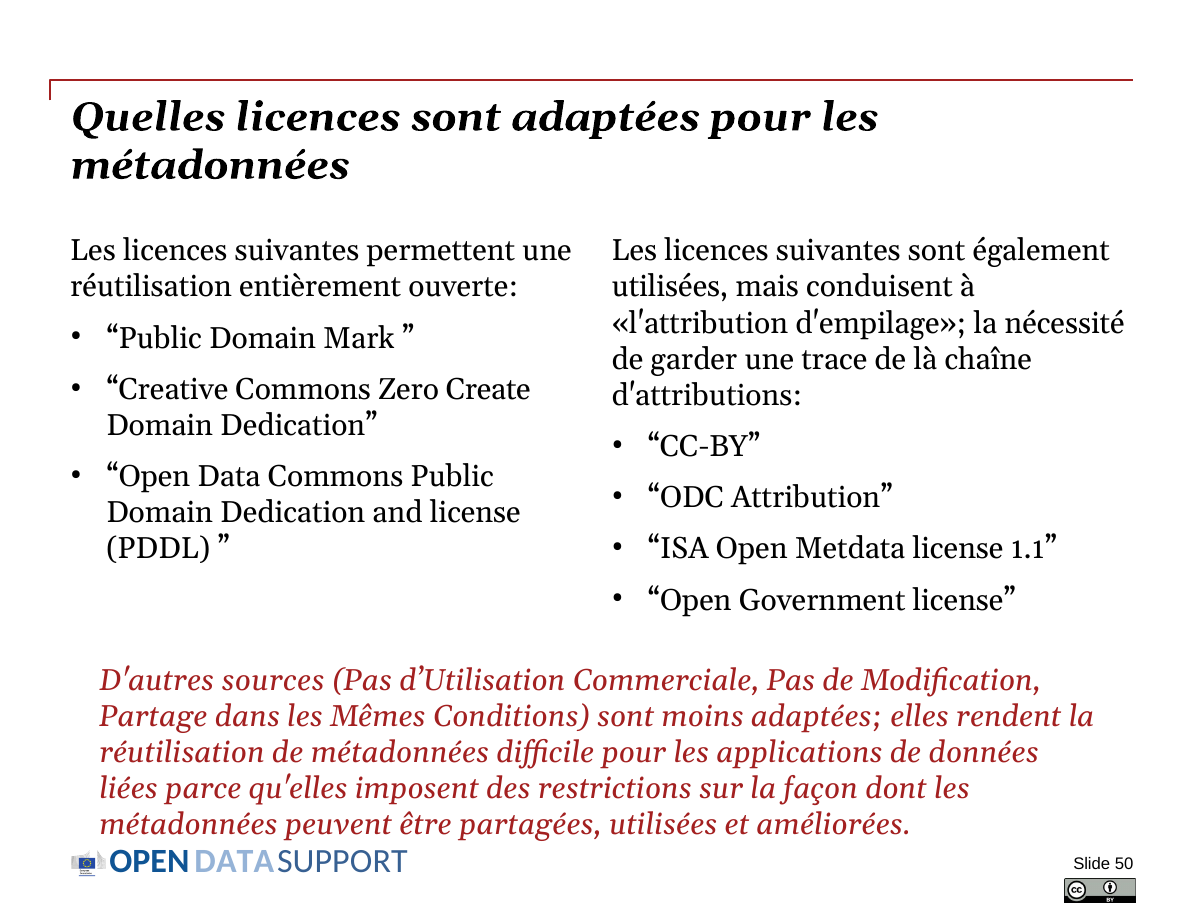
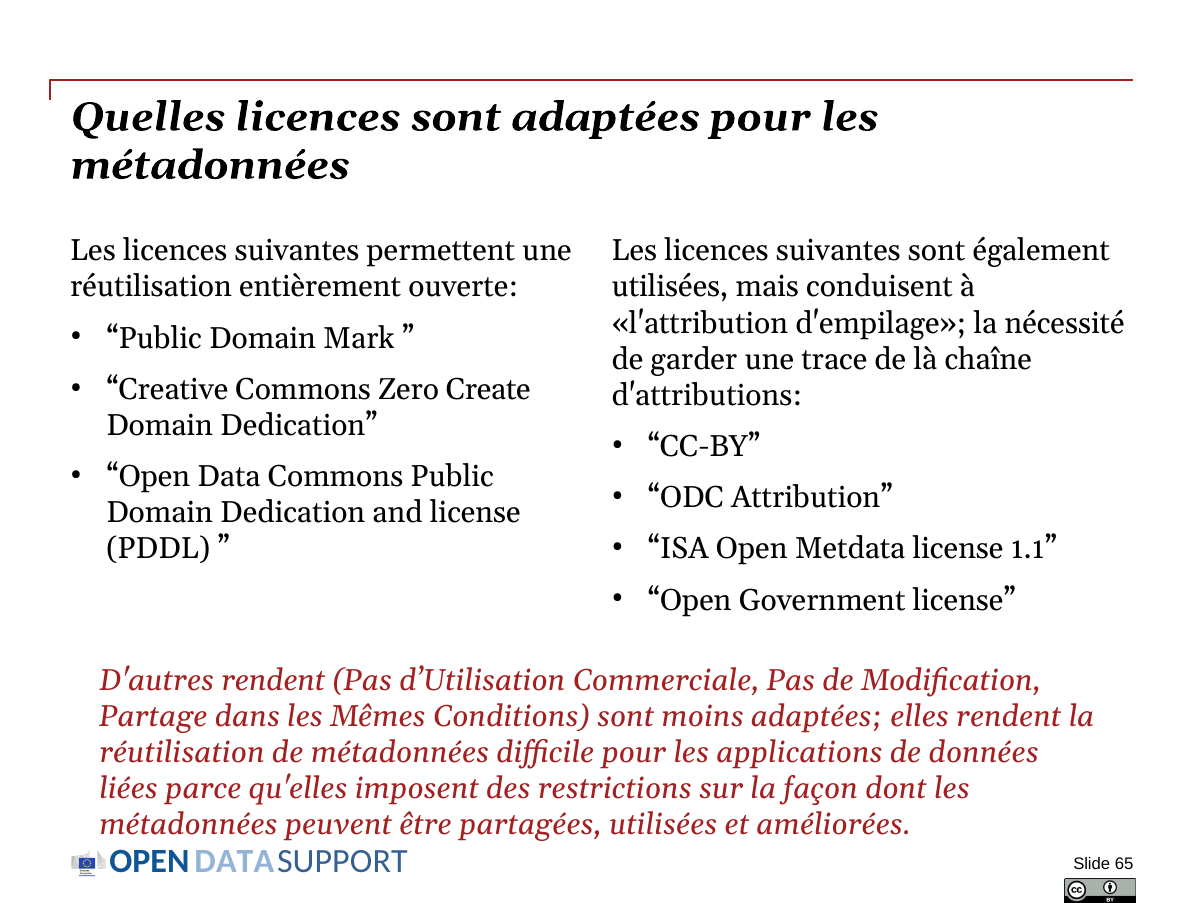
D'autres sources: sources -> rendent
50: 50 -> 65
